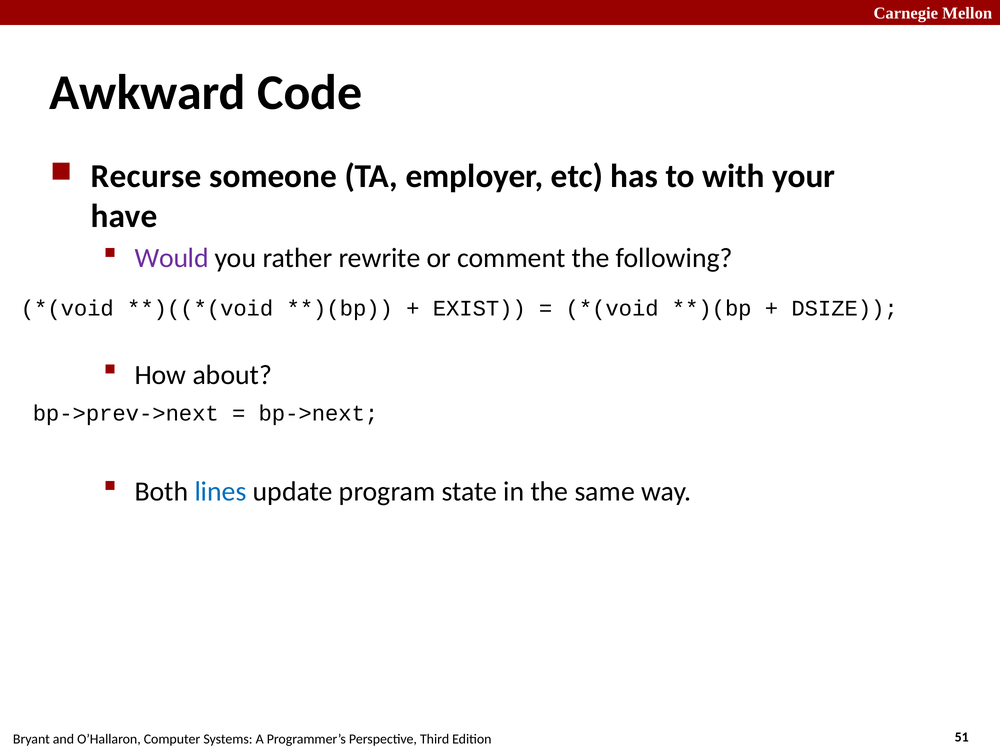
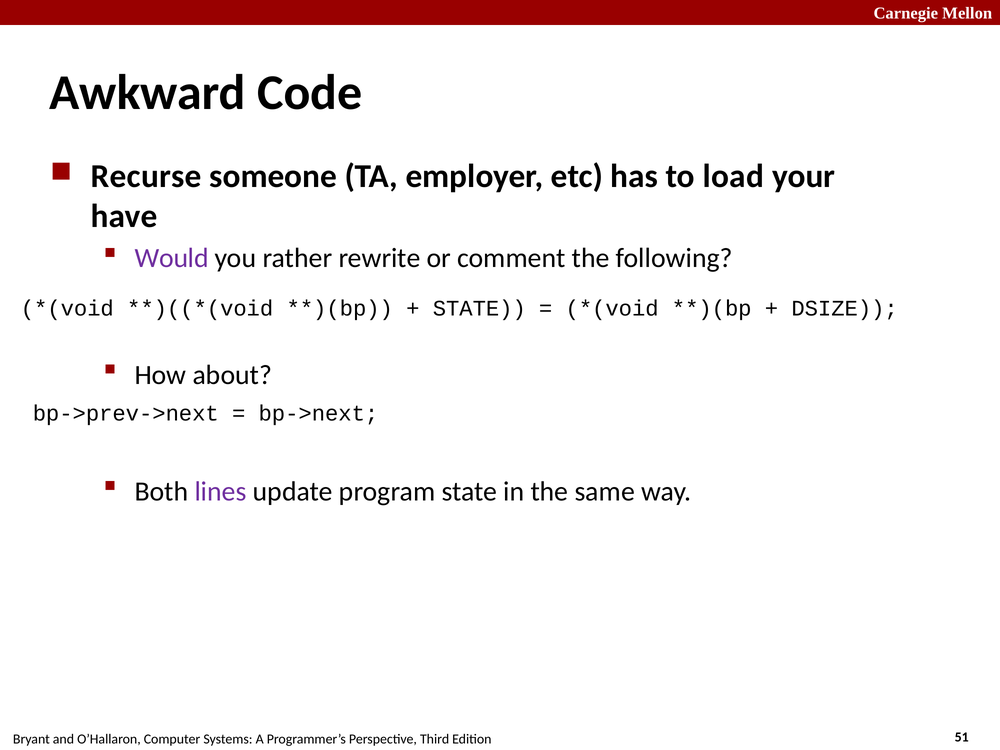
with: with -> load
EXIST at (479, 308): EXIST -> STATE
lines colour: blue -> purple
